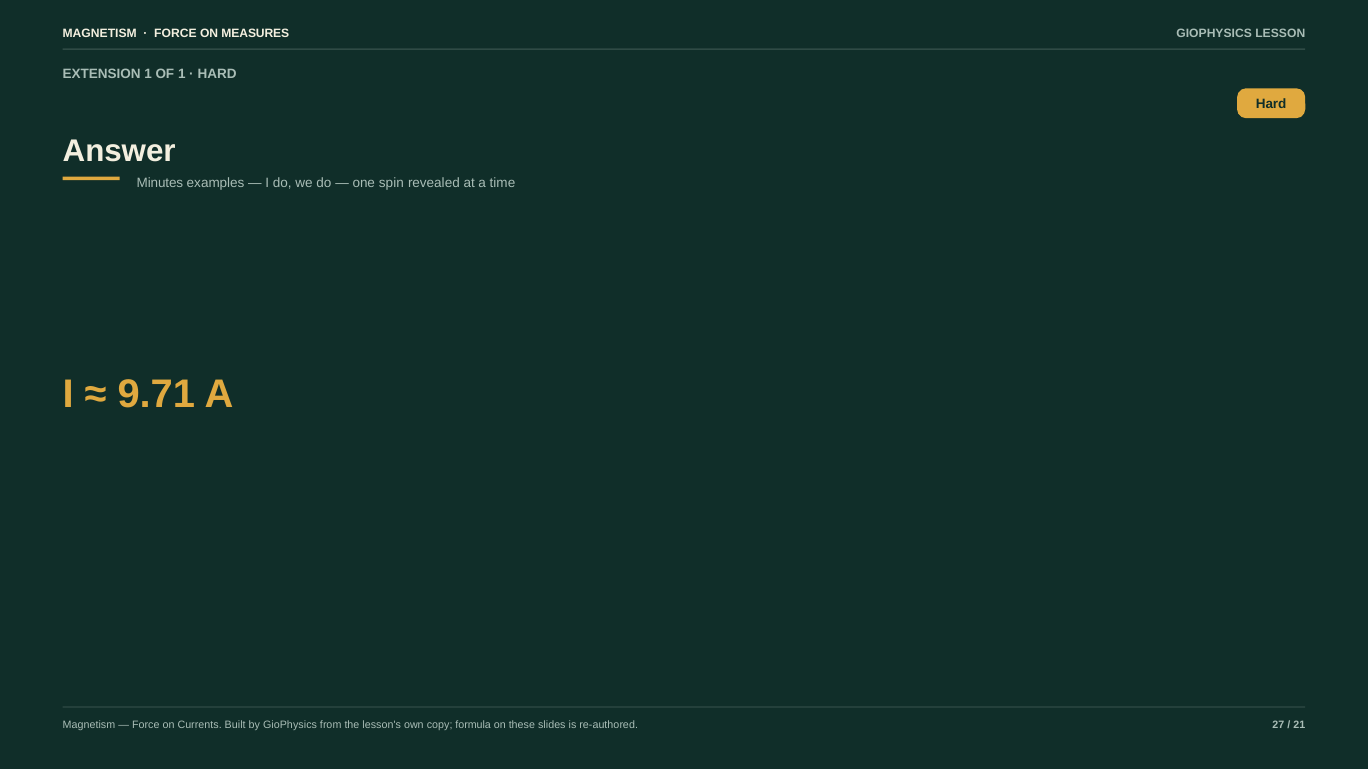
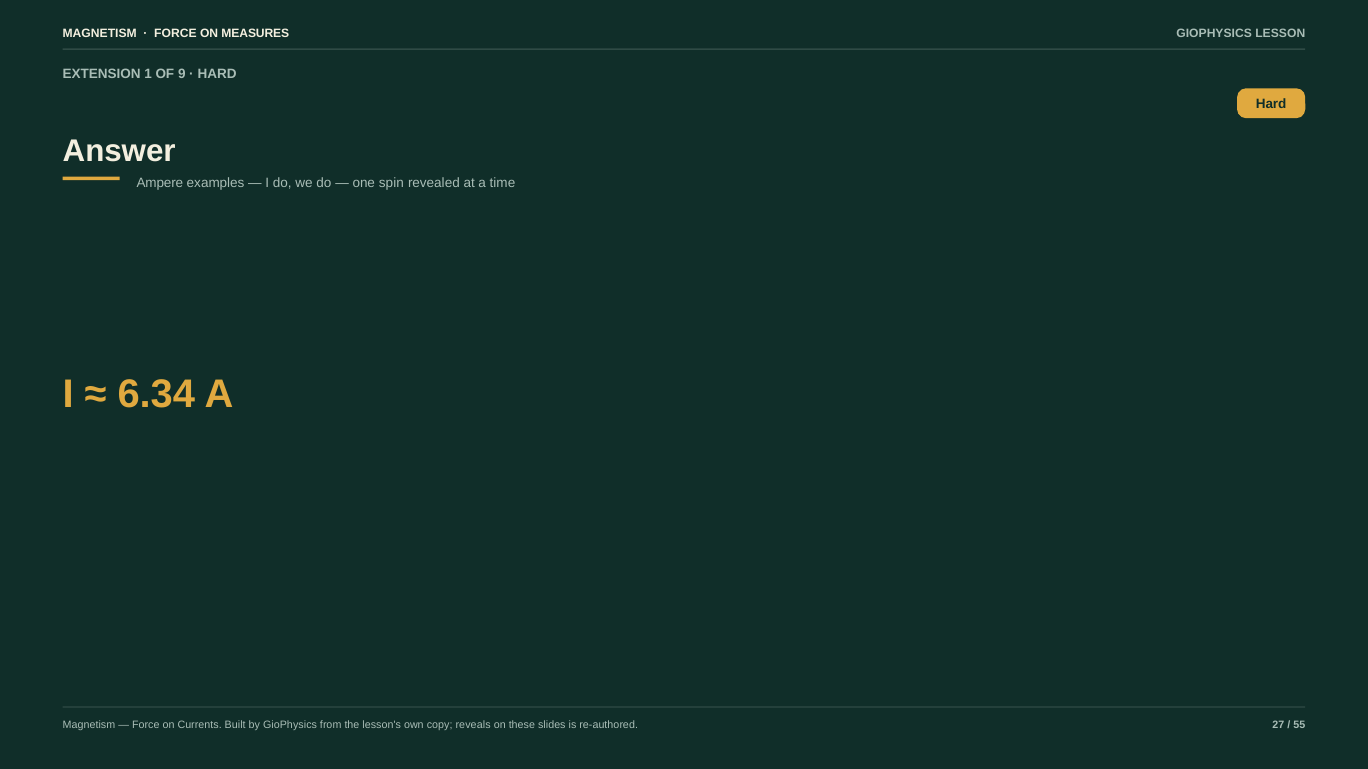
OF 1: 1 -> 9
Minutes: Minutes -> Ampere
9.71: 9.71 -> 6.34
formula: formula -> reveals
21: 21 -> 55
